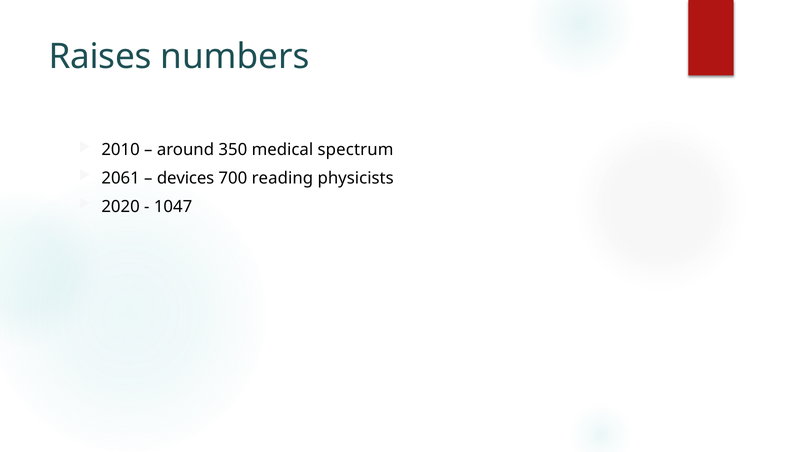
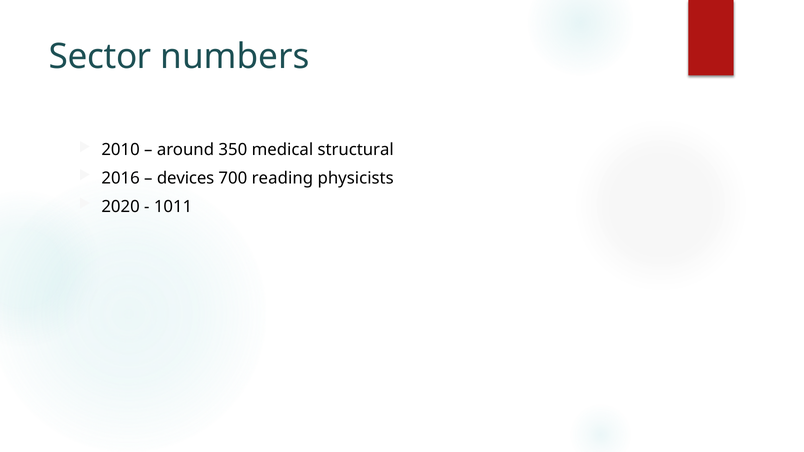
Raises: Raises -> Sector
spectrum: spectrum -> structural
2061: 2061 -> 2016
1047: 1047 -> 1011
